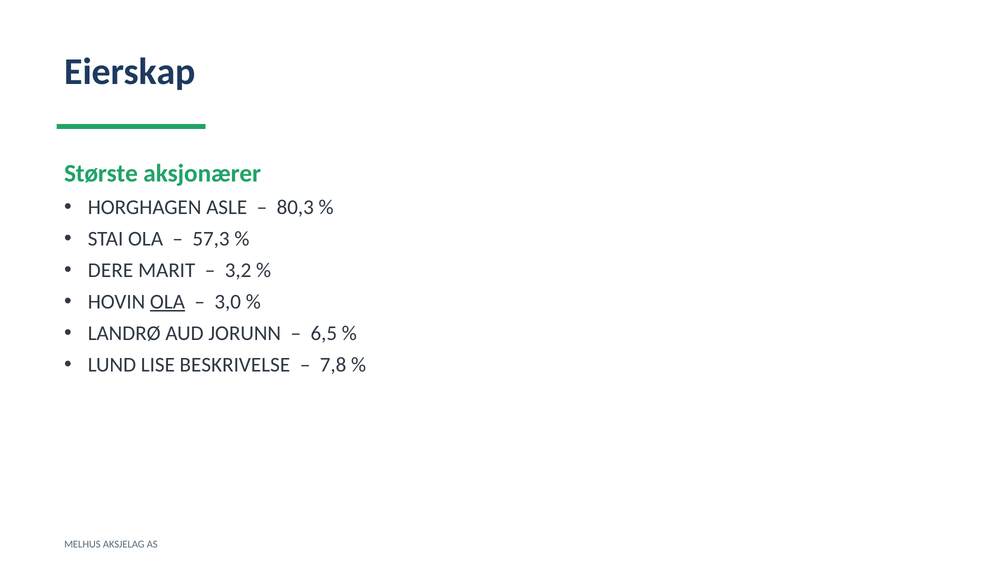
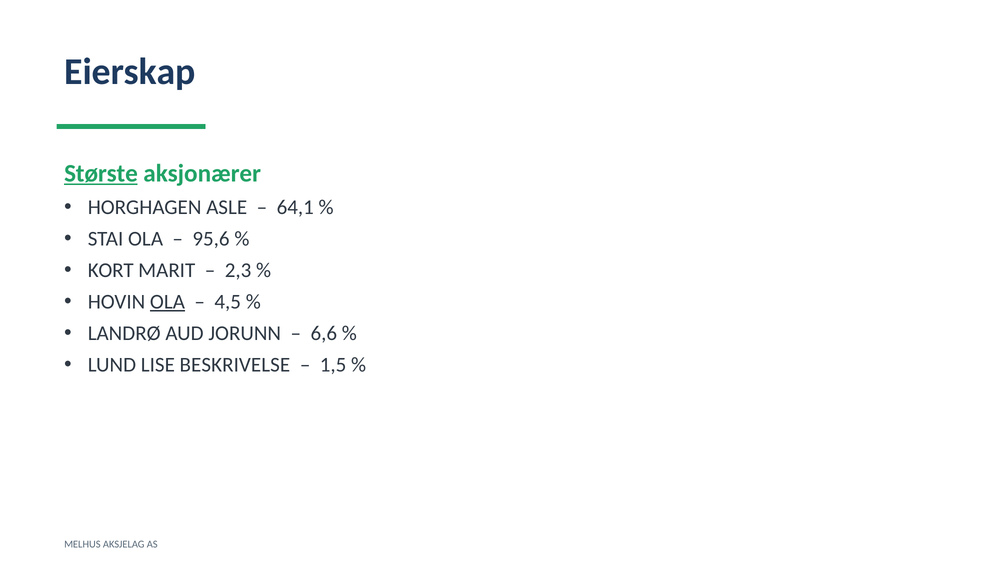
Største underline: none -> present
80,3: 80,3 -> 64,1
57,3: 57,3 -> 95,6
DERE: DERE -> KORT
3,2: 3,2 -> 2,3
3,0: 3,0 -> 4,5
6,5: 6,5 -> 6,6
7,8: 7,8 -> 1,5
